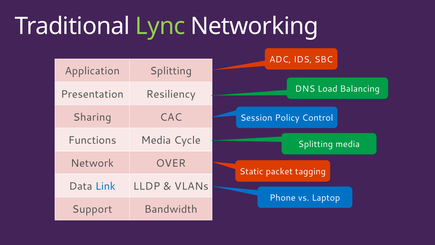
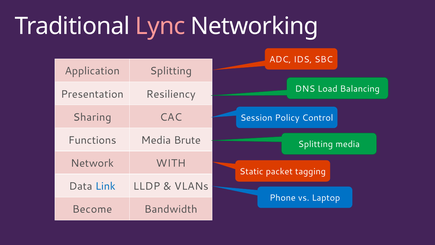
Lync colour: light green -> pink
Cycle: Cycle -> Brute
OVER: OVER -> WITH
Support: Support -> Become
